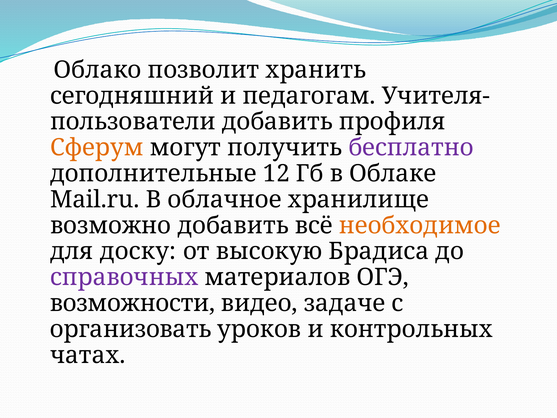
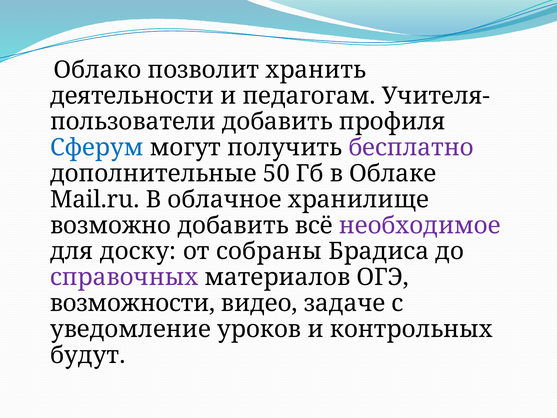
сегодняшний: сегодняшний -> деятельности
Сферум colour: orange -> blue
12: 12 -> 50
необходимое colour: orange -> purple
высокую: высокую -> собраны
организовать: организовать -> уведомление
чатах: чатах -> будут
